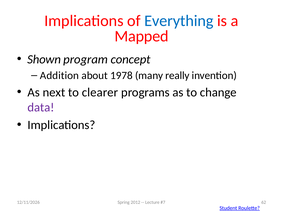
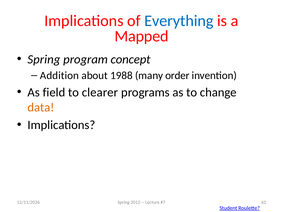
Shown at (44, 59): Shown -> Spring
1978: 1978 -> 1988
really: really -> order
next: next -> field
data colour: purple -> orange
